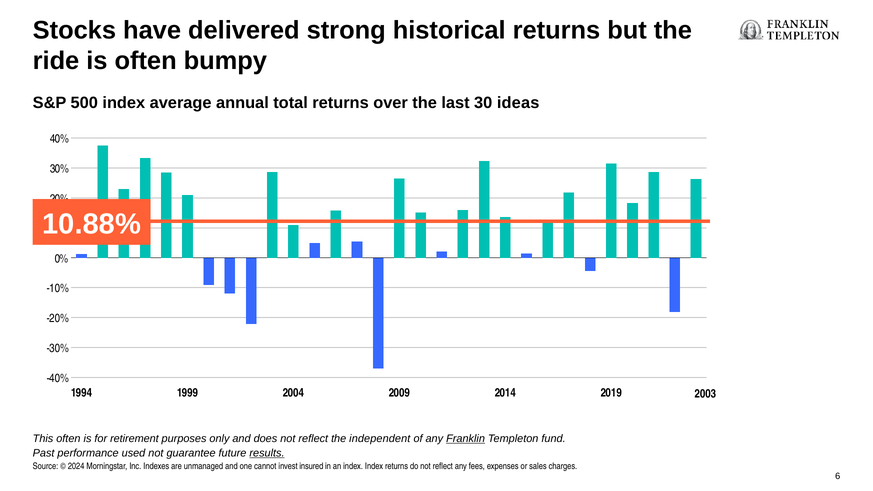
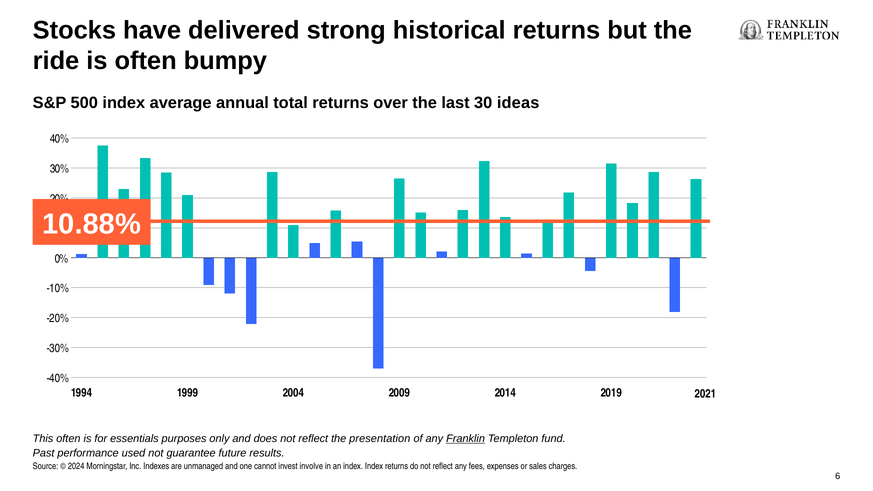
2003: 2003 -> 2021
retirement: retirement -> essentials
independent: independent -> presentation
results underline: present -> none
insured: insured -> involve
